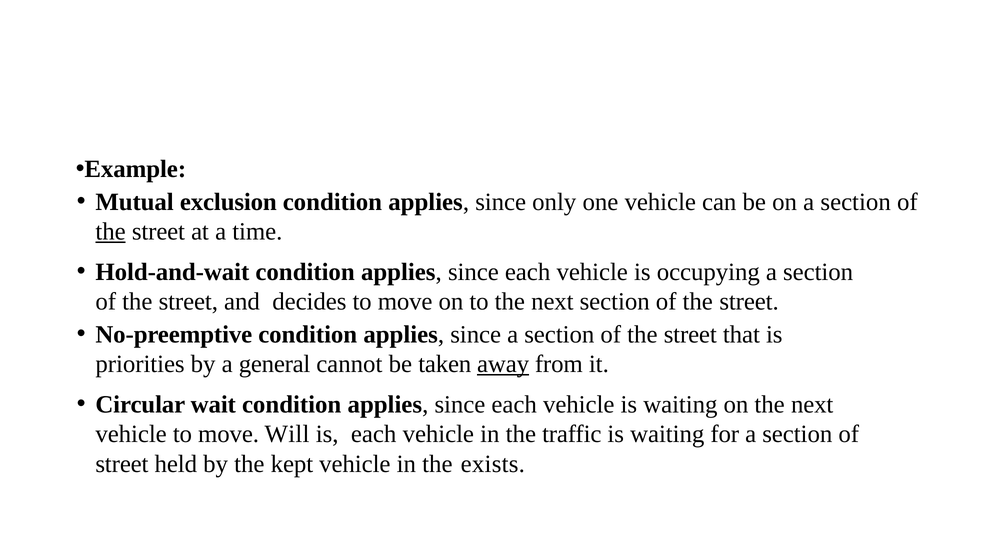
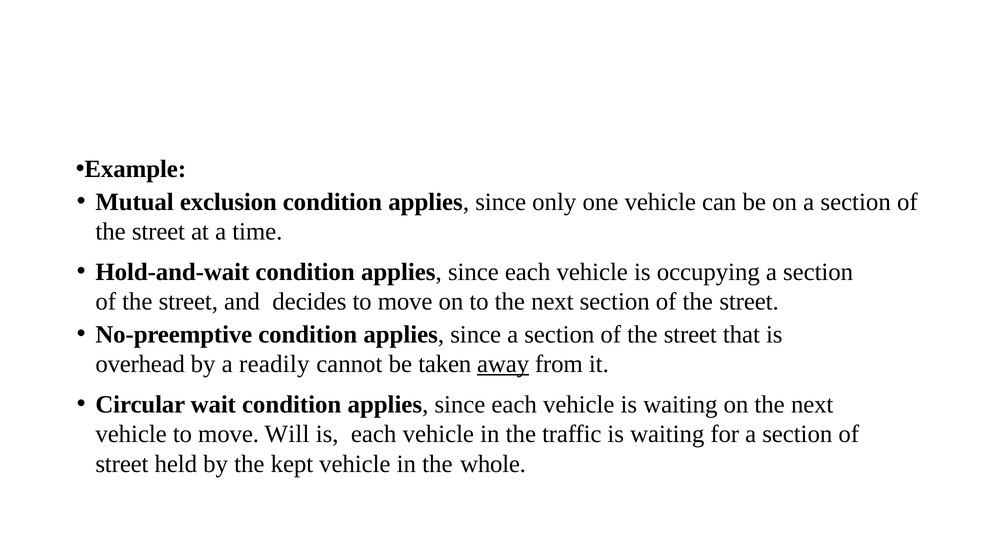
the at (111, 232) underline: present -> none
priorities: priorities -> overhead
general: general -> readily
exists: exists -> whole
